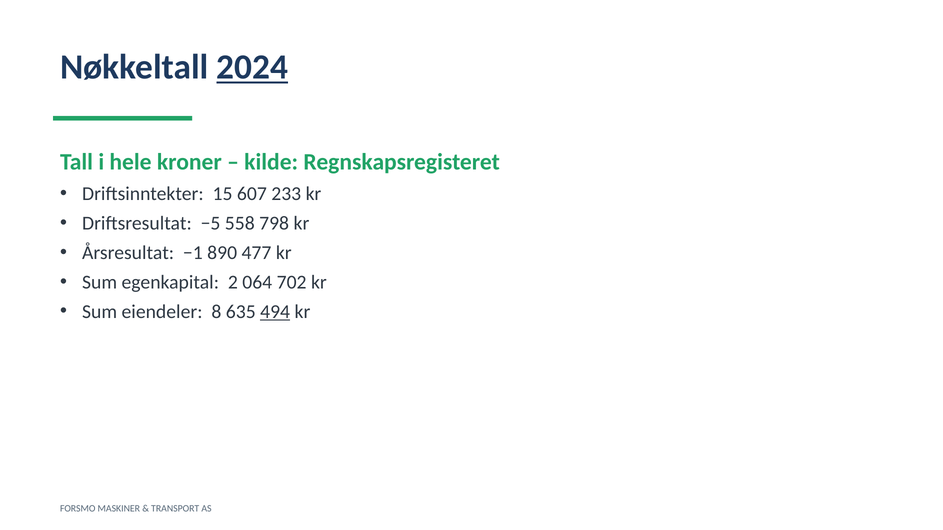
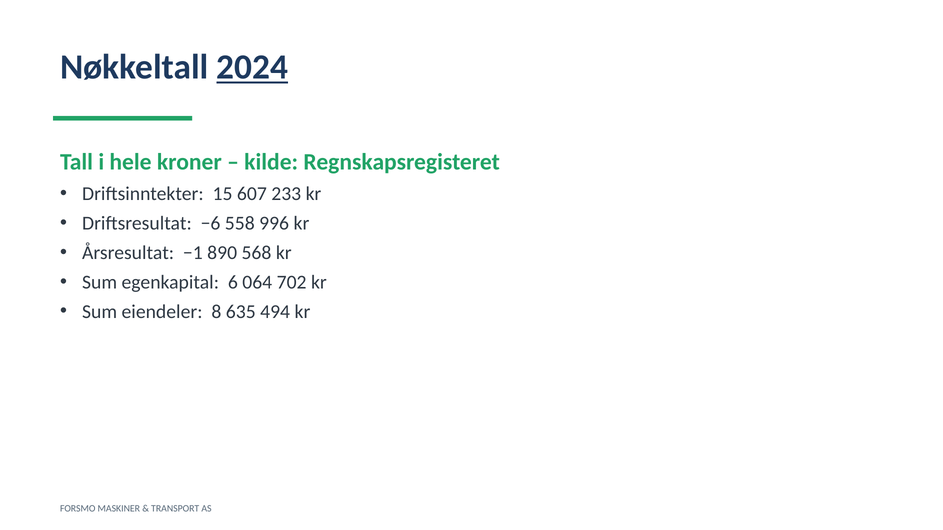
−5: −5 -> −6
798: 798 -> 996
477: 477 -> 568
2: 2 -> 6
494 underline: present -> none
